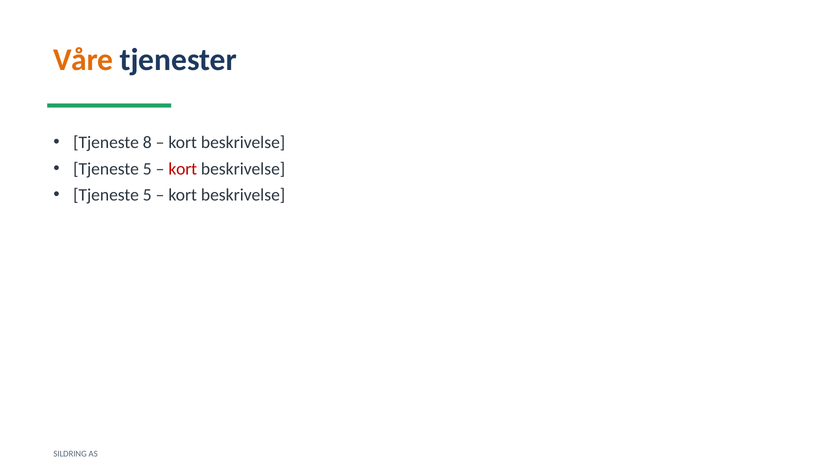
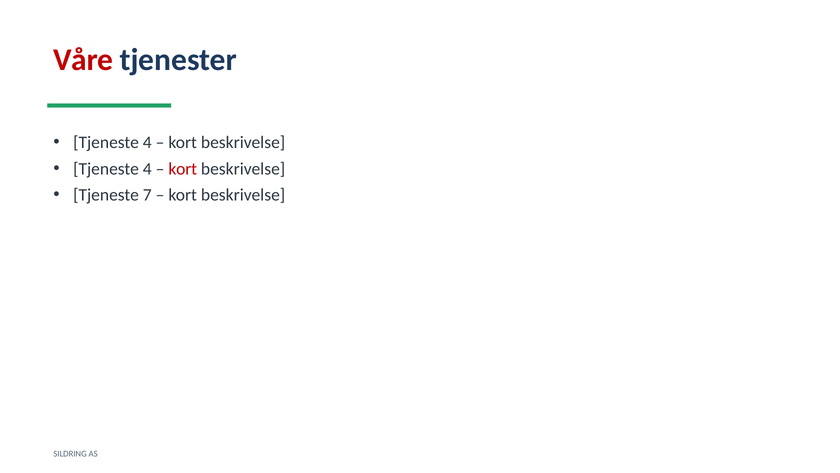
Våre colour: orange -> red
8 at (147, 142): 8 -> 4
5 at (147, 169): 5 -> 4
5 at (147, 195): 5 -> 7
